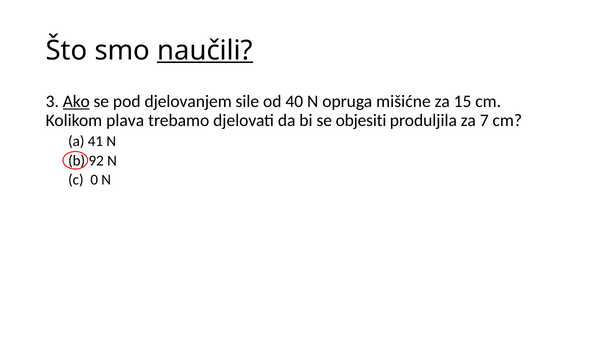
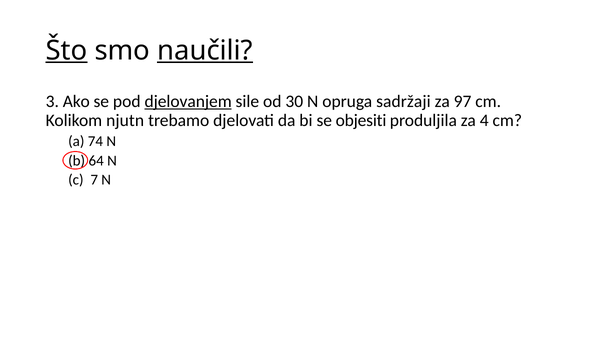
Što underline: none -> present
Ako underline: present -> none
djelovanjem underline: none -> present
40: 40 -> 30
mišićne: mišićne -> sadržaji
15: 15 -> 97
plava: plava -> njutn
7: 7 -> 4
41: 41 -> 74
92: 92 -> 64
0: 0 -> 7
